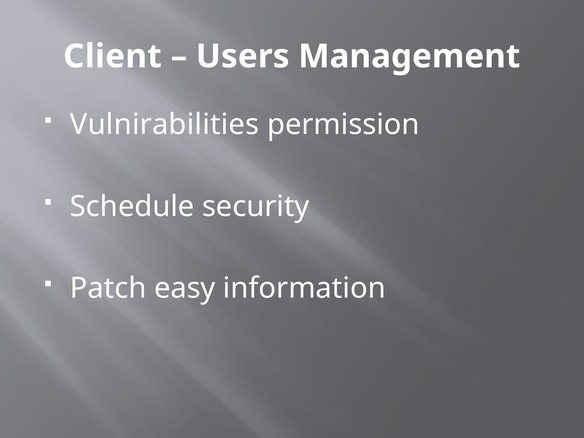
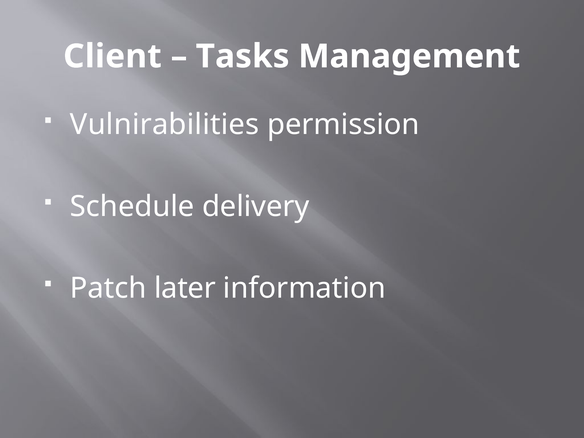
Users: Users -> Tasks
security: security -> delivery
easy: easy -> later
